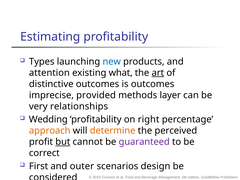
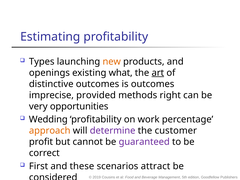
new colour: blue -> orange
attention: attention -> openings
layer: layer -> right
relationships: relationships -> opportunities
right: right -> work
determine colour: orange -> purple
perceived: perceived -> customer
but underline: present -> none
outer: outer -> these
design: design -> attract
